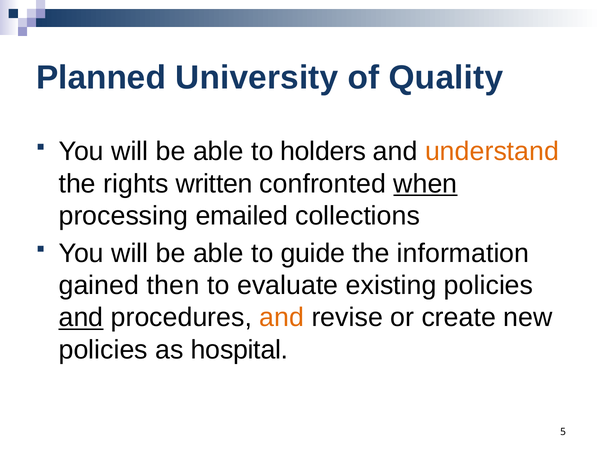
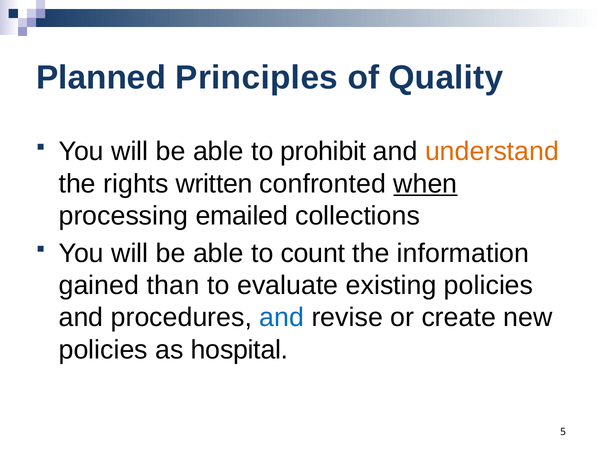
University: University -> Principles
holders: holders -> prohibit
guide: guide -> count
then: then -> than
and at (81, 317) underline: present -> none
and at (282, 317) colour: orange -> blue
